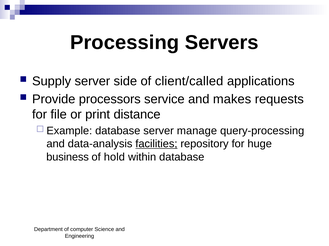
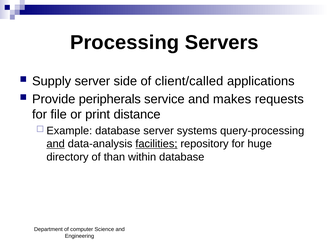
processors: processors -> peripherals
manage: manage -> systems
and at (56, 144) underline: none -> present
business: business -> directory
hold: hold -> than
